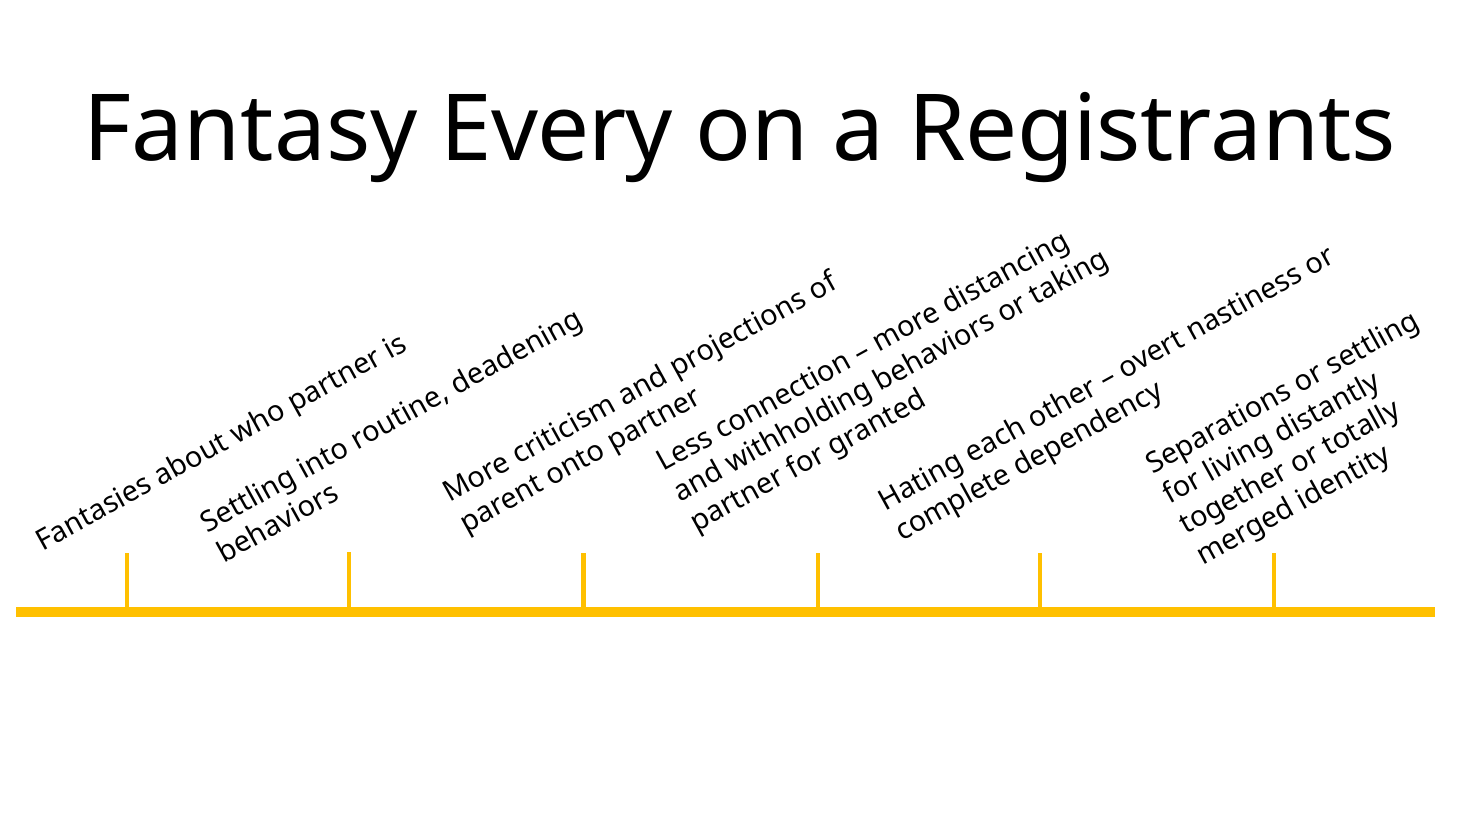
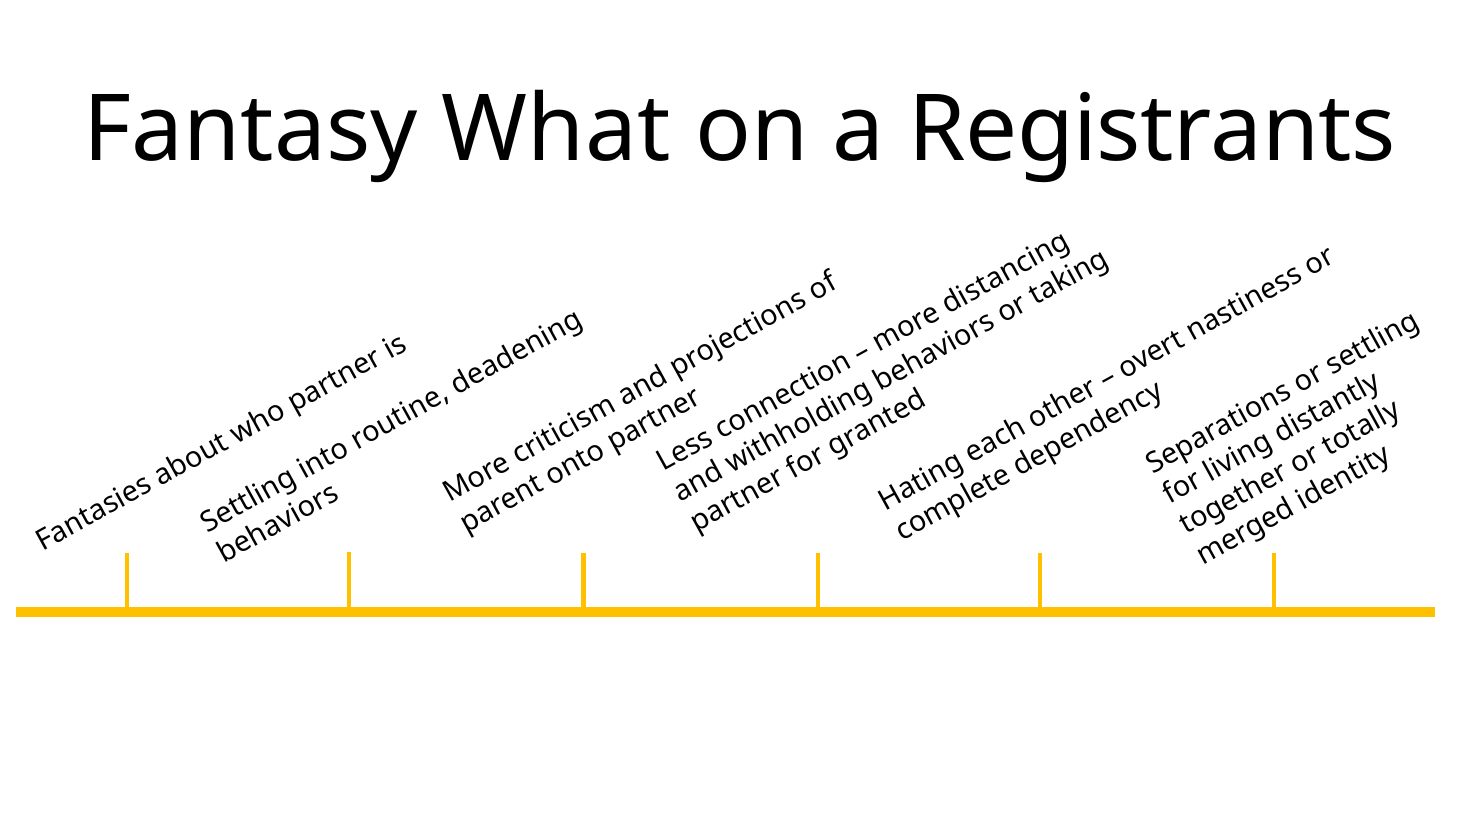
Every: Every -> What
